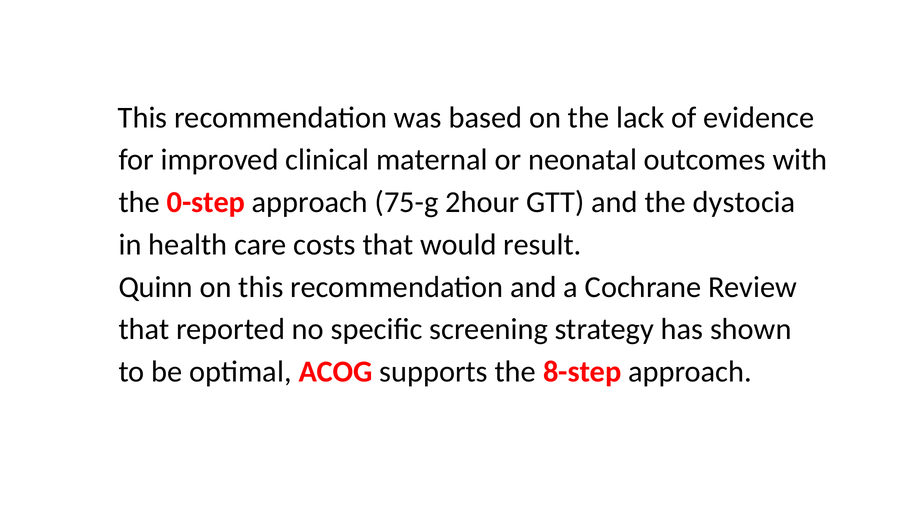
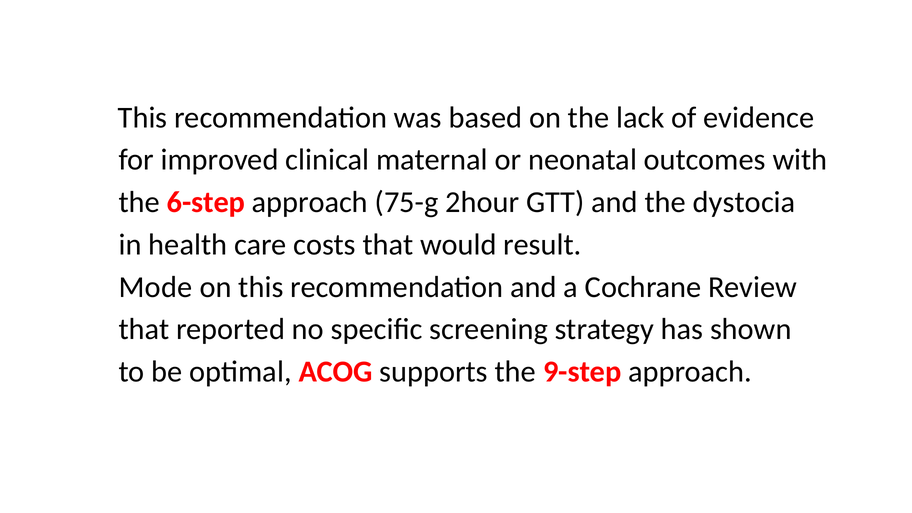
0-step: 0-step -> 6-step
Quinn: Quinn -> Mode
8-step: 8-step -> 9-step
